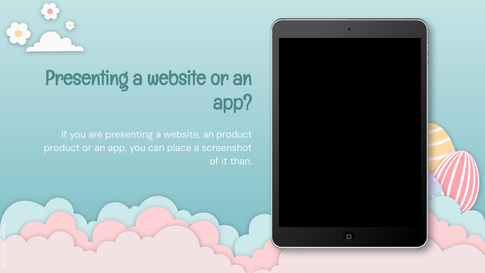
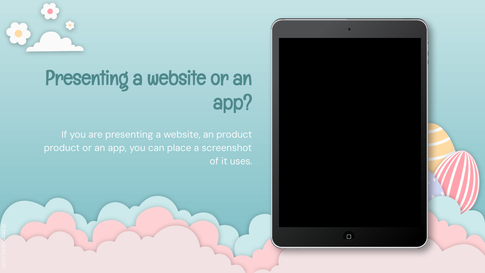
than: than -> uses
